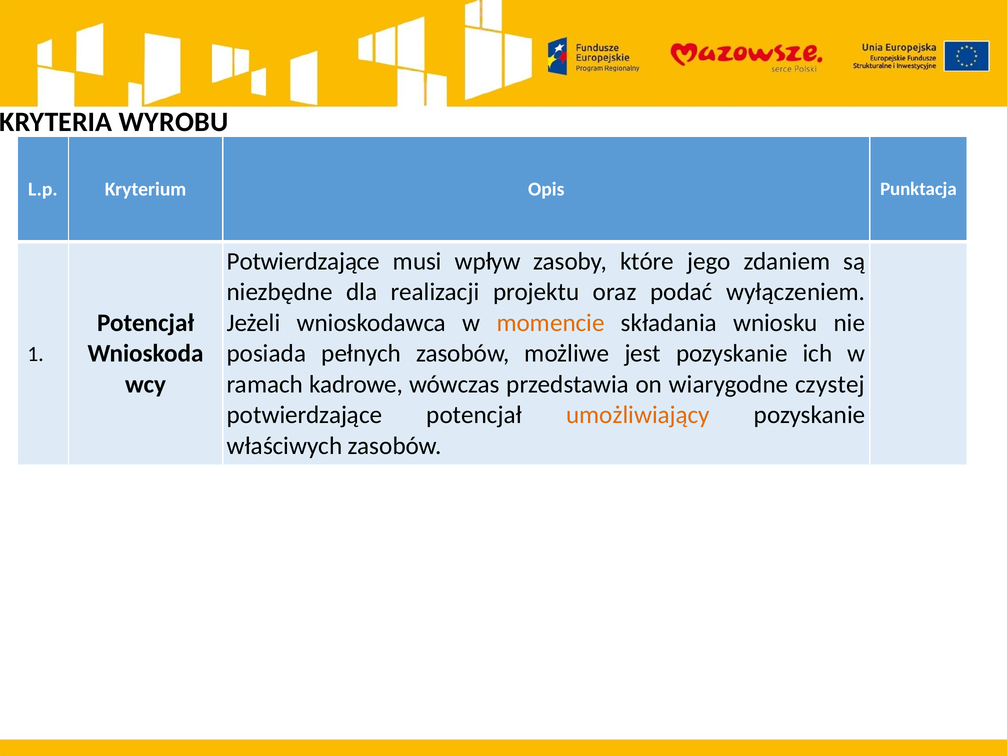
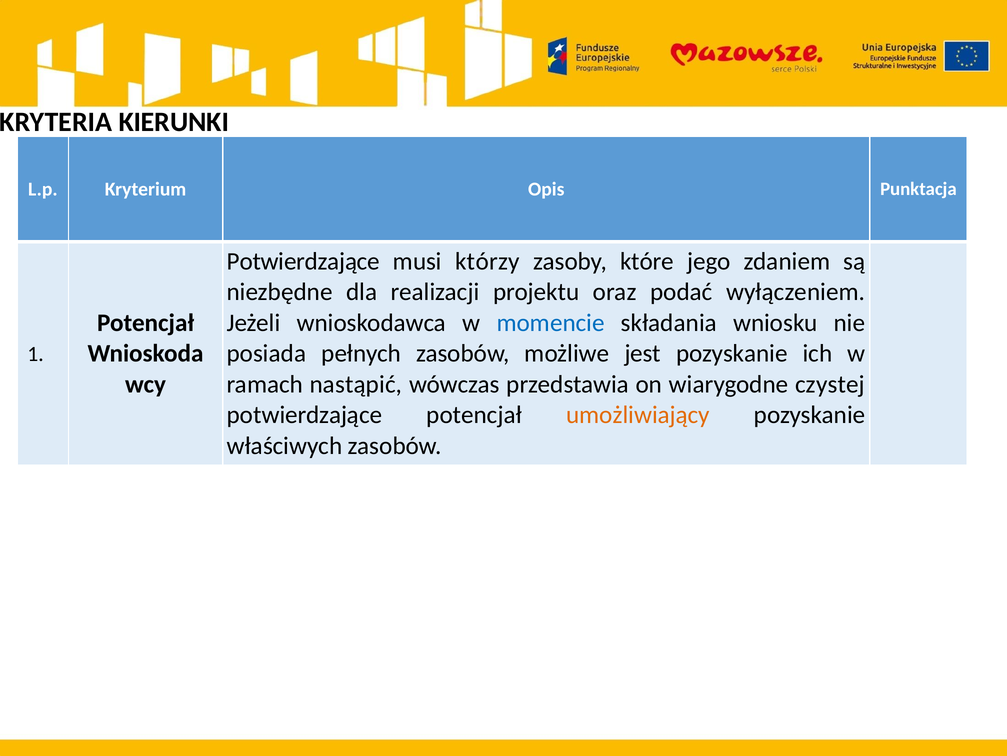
WYROBU: WYROBU -> KIERUNKI
wpływ: wpływ -> którzy
momencie colour: orange -> blue
kadrowe: kadrowe -> nastąpić
